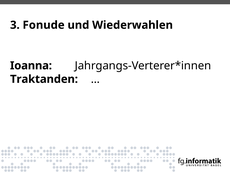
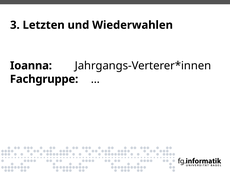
Fonude: Fonude -> Letzten
Traktanden: Traktanden -> Fachgruppe
